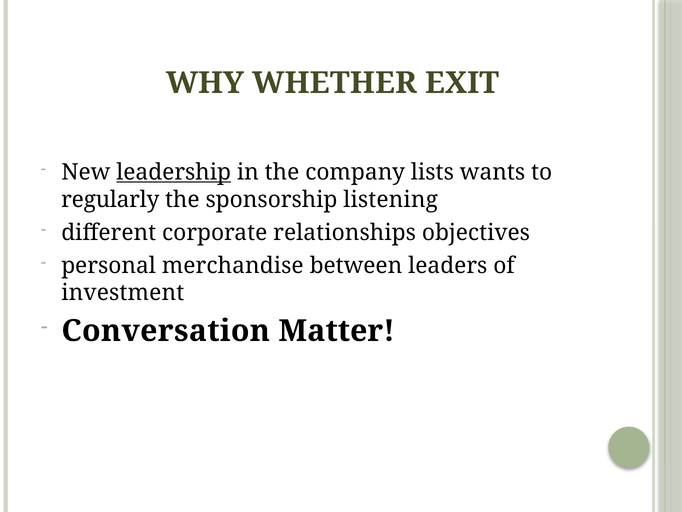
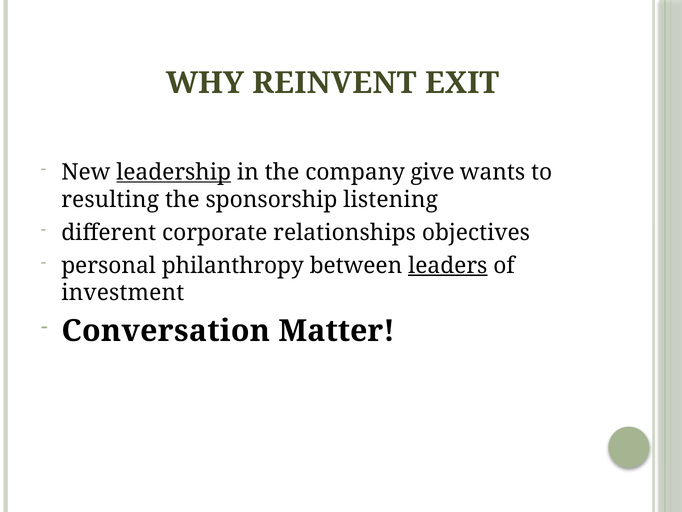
WHETHER: WHETHER -> REINVENT
lists: lists -> give
regularly: regularly -> resulting
merchandise: merchandise -> philanthropy
leaders underline: none -> present
